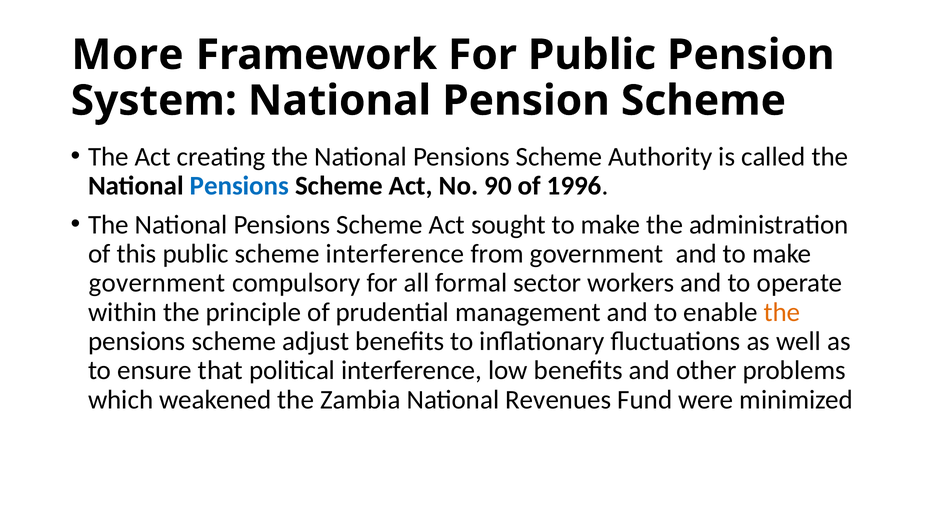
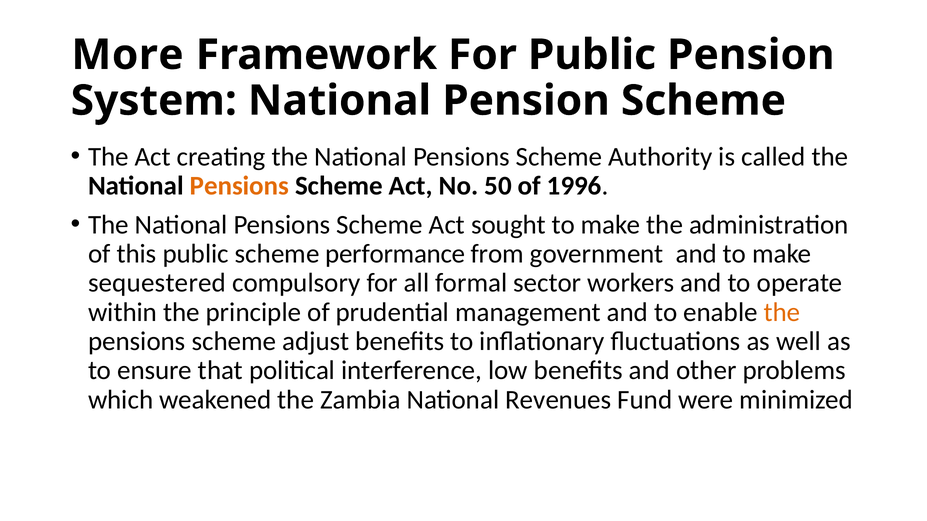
Pensions at (239, 186) colour: blue -> orange
90: 90 -> 50
scheme interference: interference -> performance
government at (157, 283): government -> sequestered
